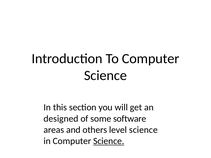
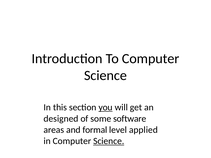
you underline: none -> present
others: others -> formal
level science: science -> applied
